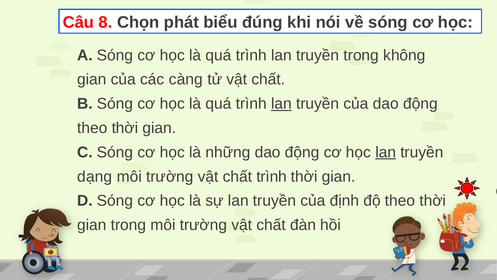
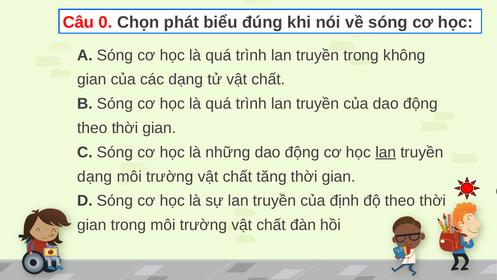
8: 8 -> 0
các càng: càng -> dạng
lan at (281, 104) underline: present -> none
chất trình: trình -> tăng
